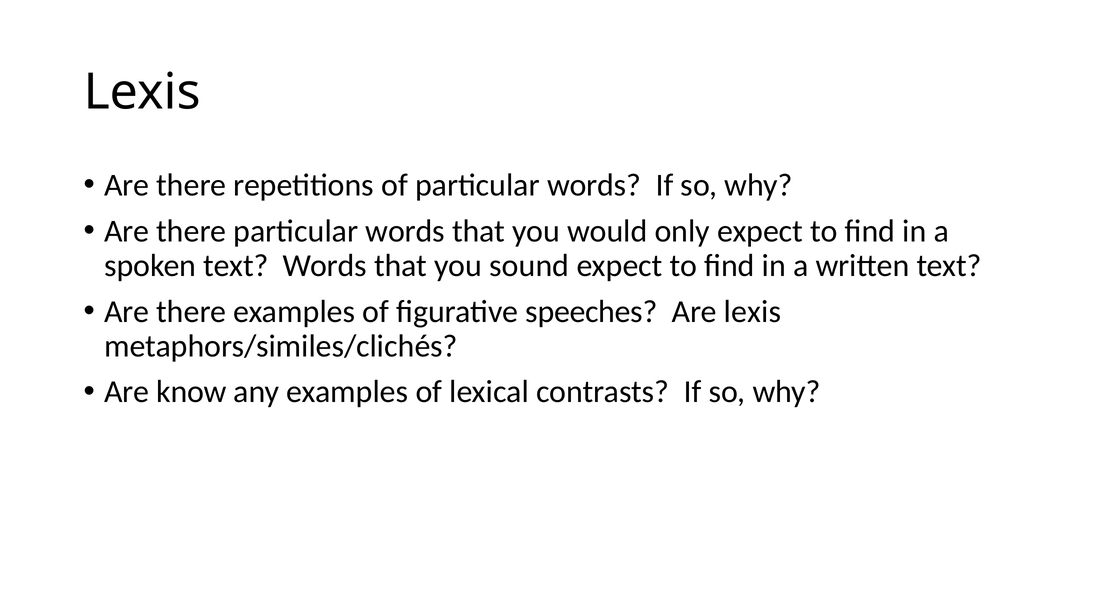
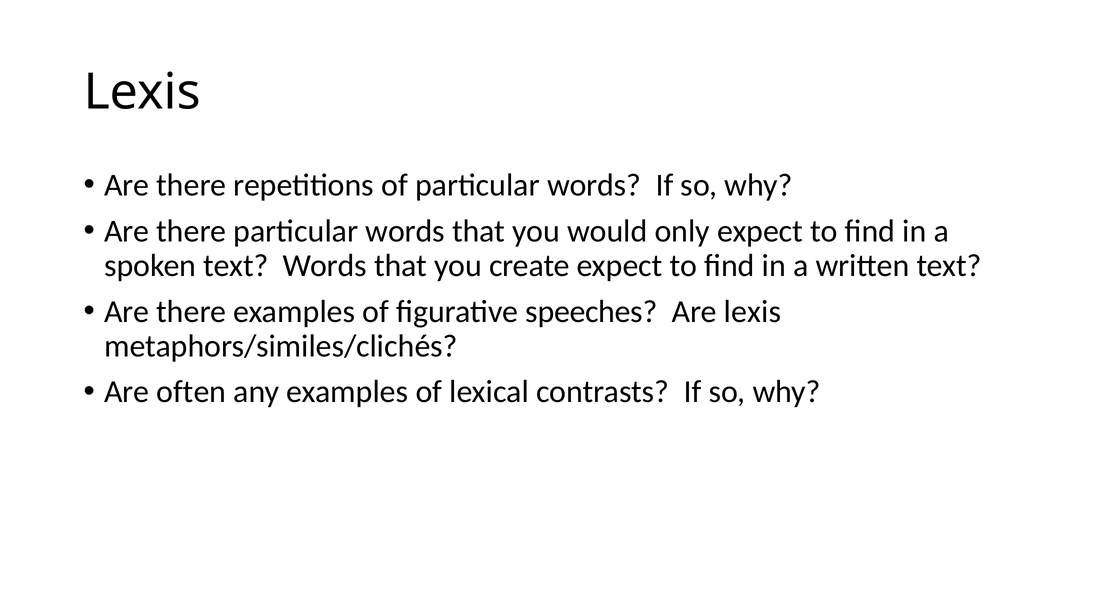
sound: sound -> create
know: know -> often
